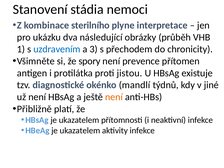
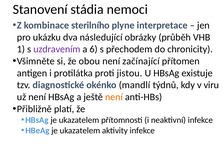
uzdravením colour: blue -> purple
3: 3 -> 6
spory: spory -> obou
prevence: prevence -> začínající
jiné: jiné -> viru
